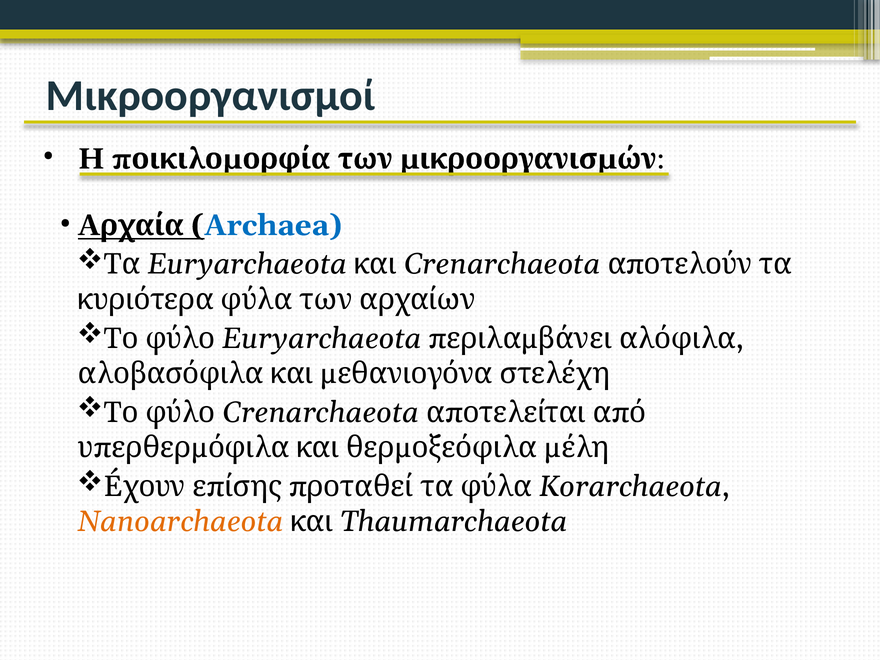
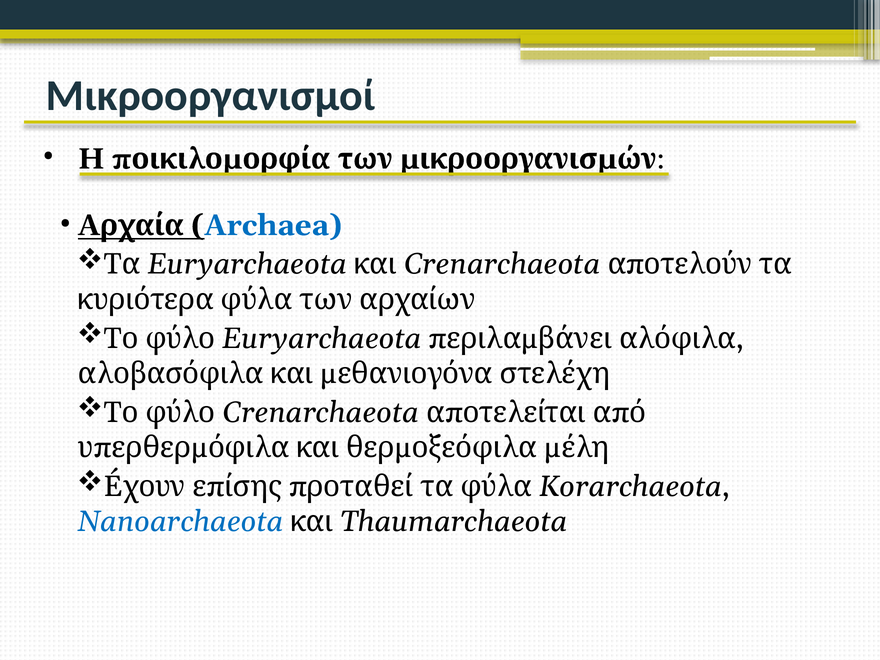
Nanoarchaeota colour: orange -> blue
